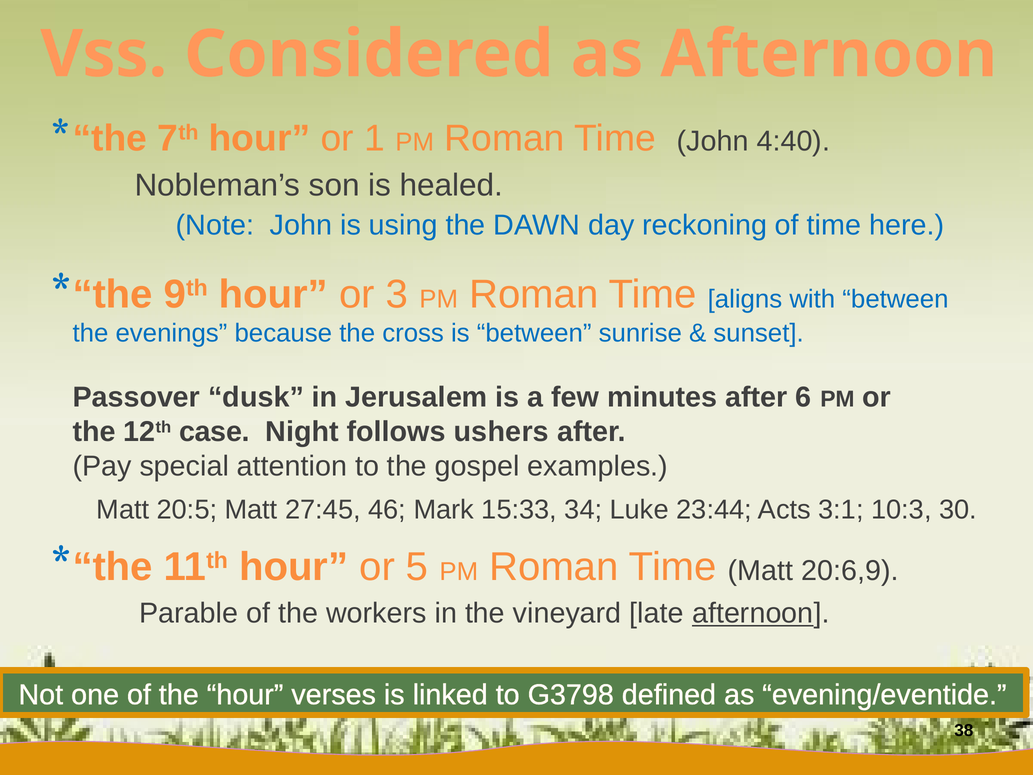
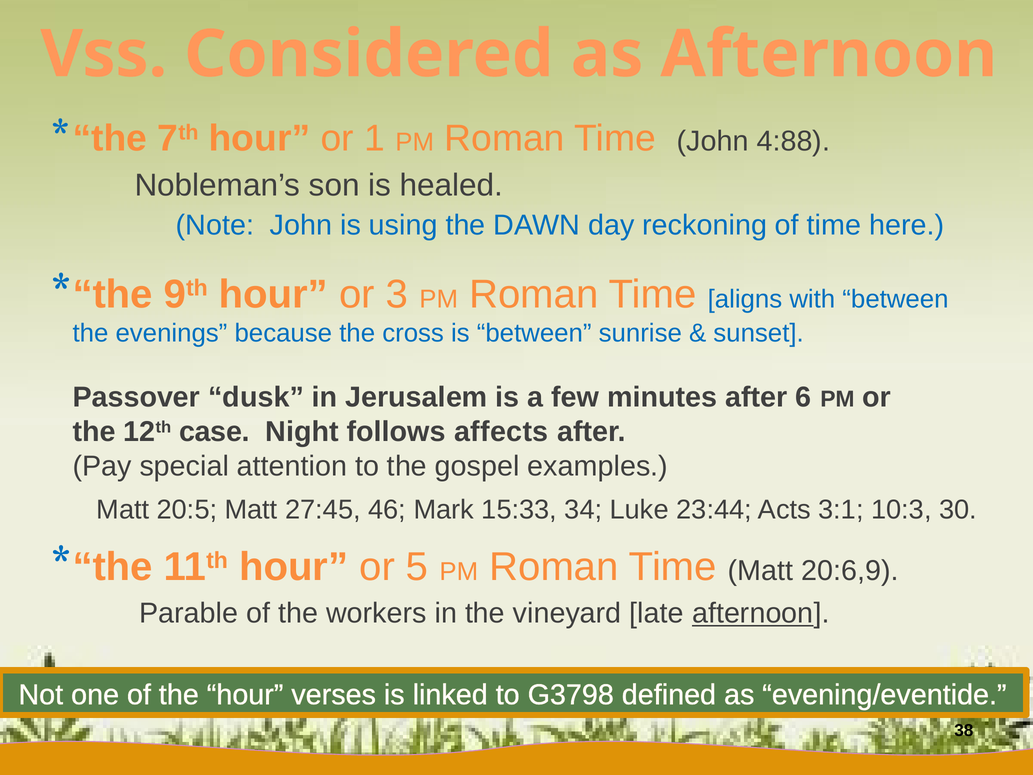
4:40: 4:40 -> 4:88
ushers: ushers -> affects
